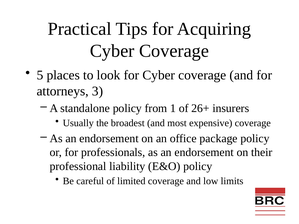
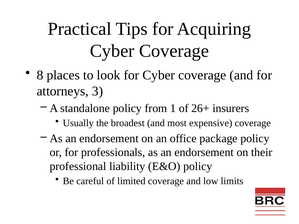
5: 5 -> 8
